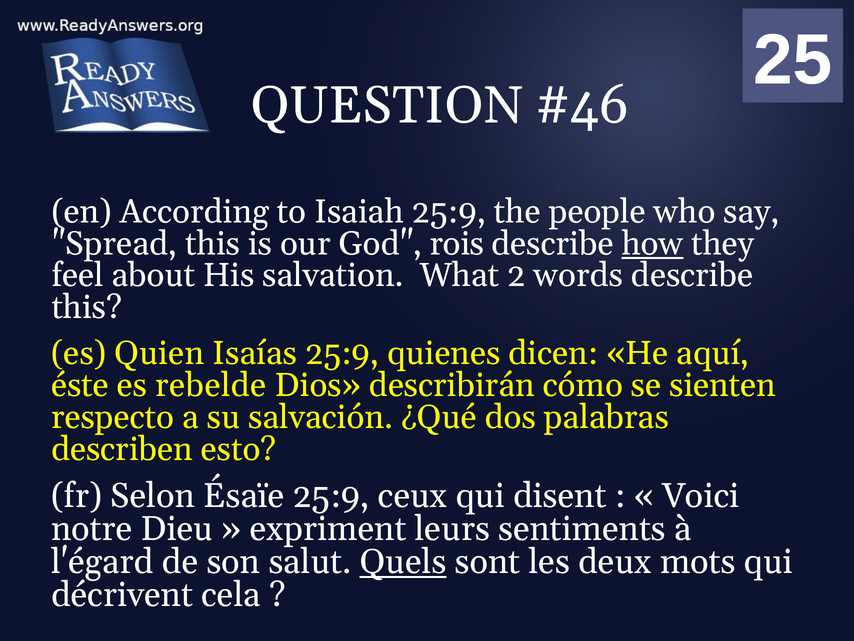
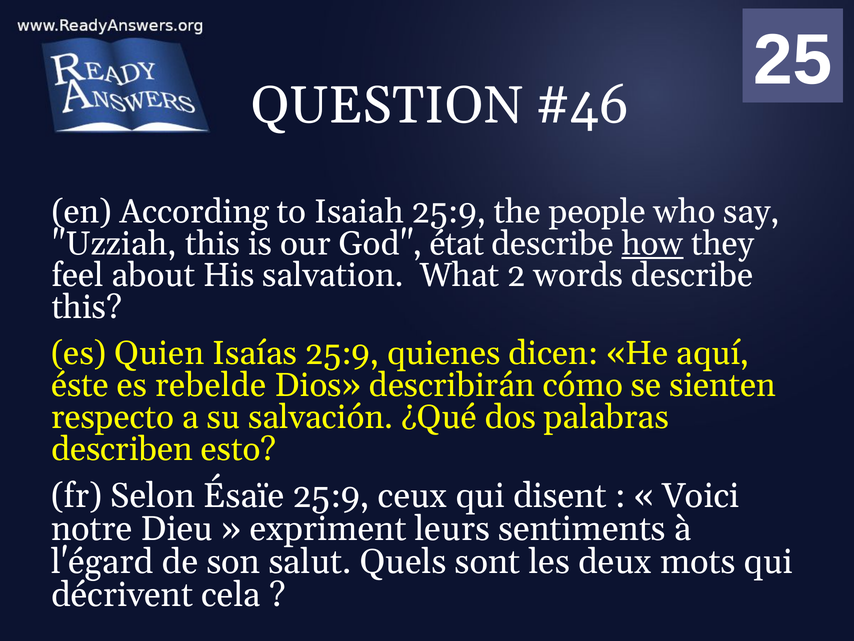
Spread: Spread -> Uzziah
rois: rois -> état
Quels underline: present -> none
